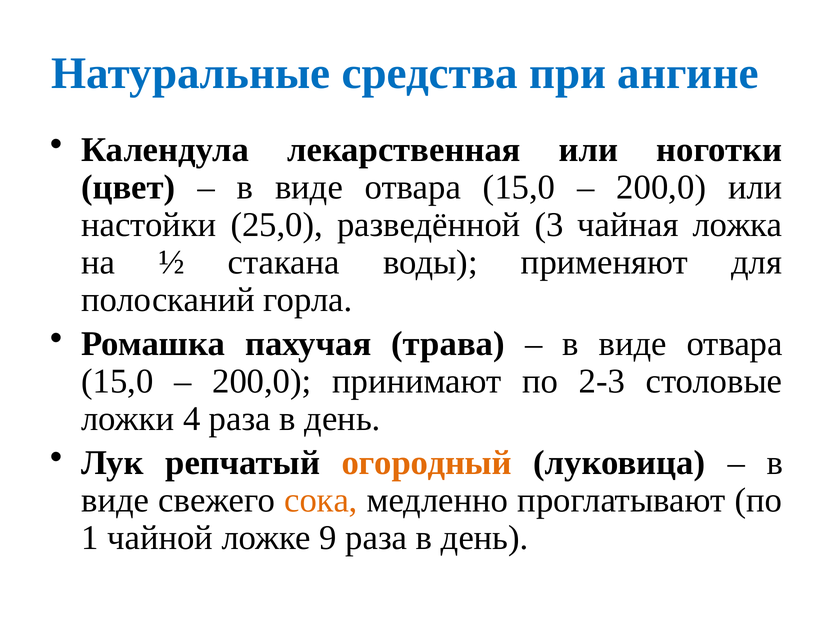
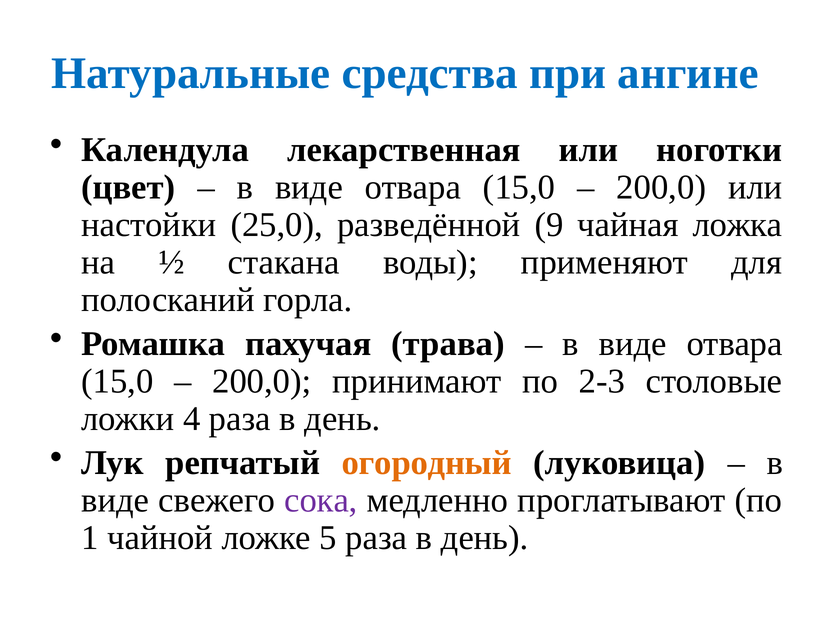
3: 3 -> 9
сока colour: orange -> purple
9: 9 -> 5
